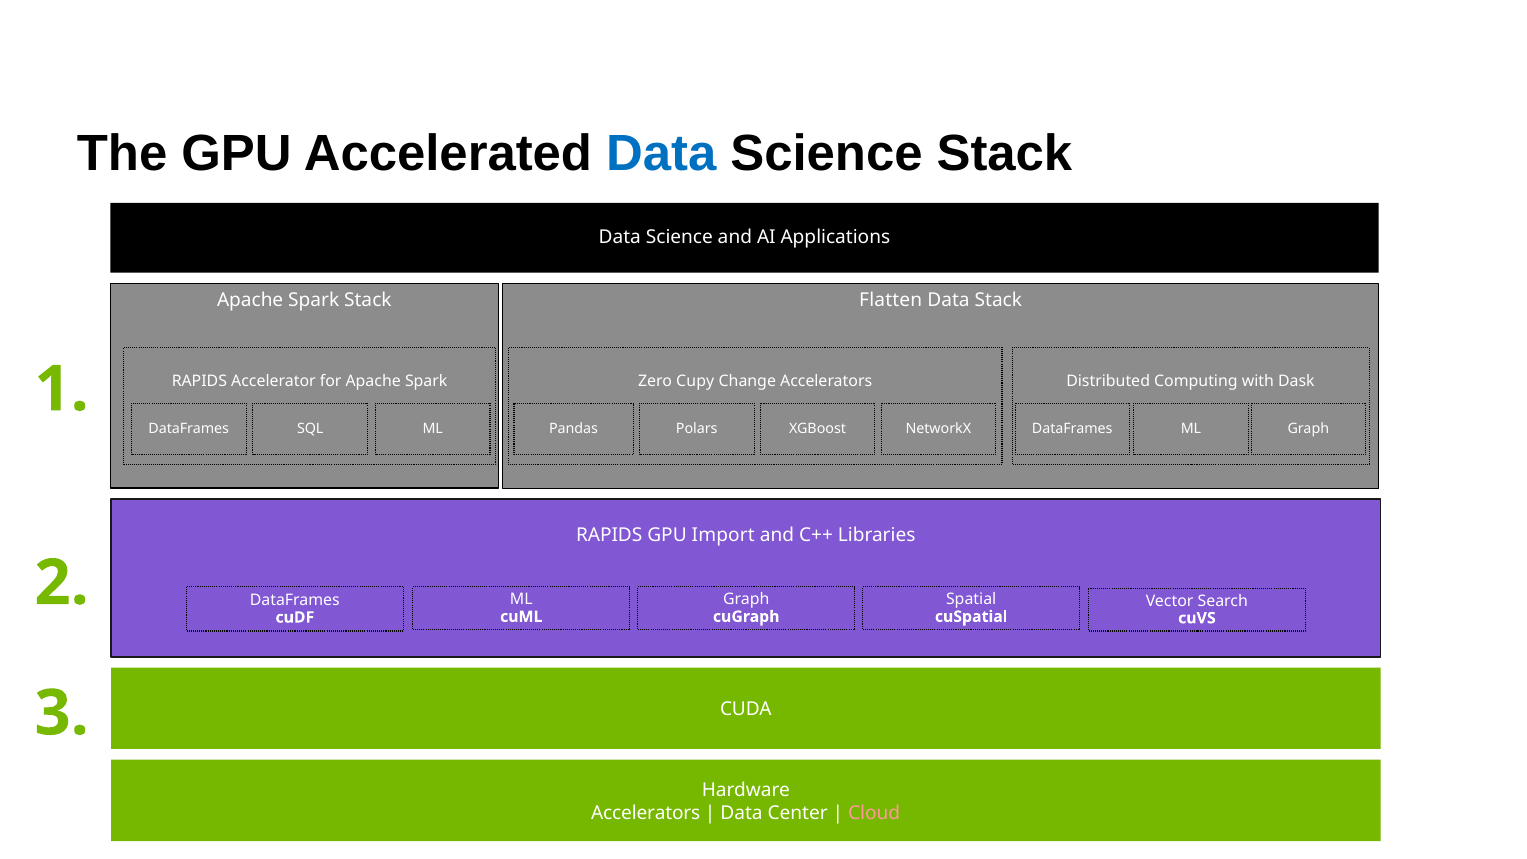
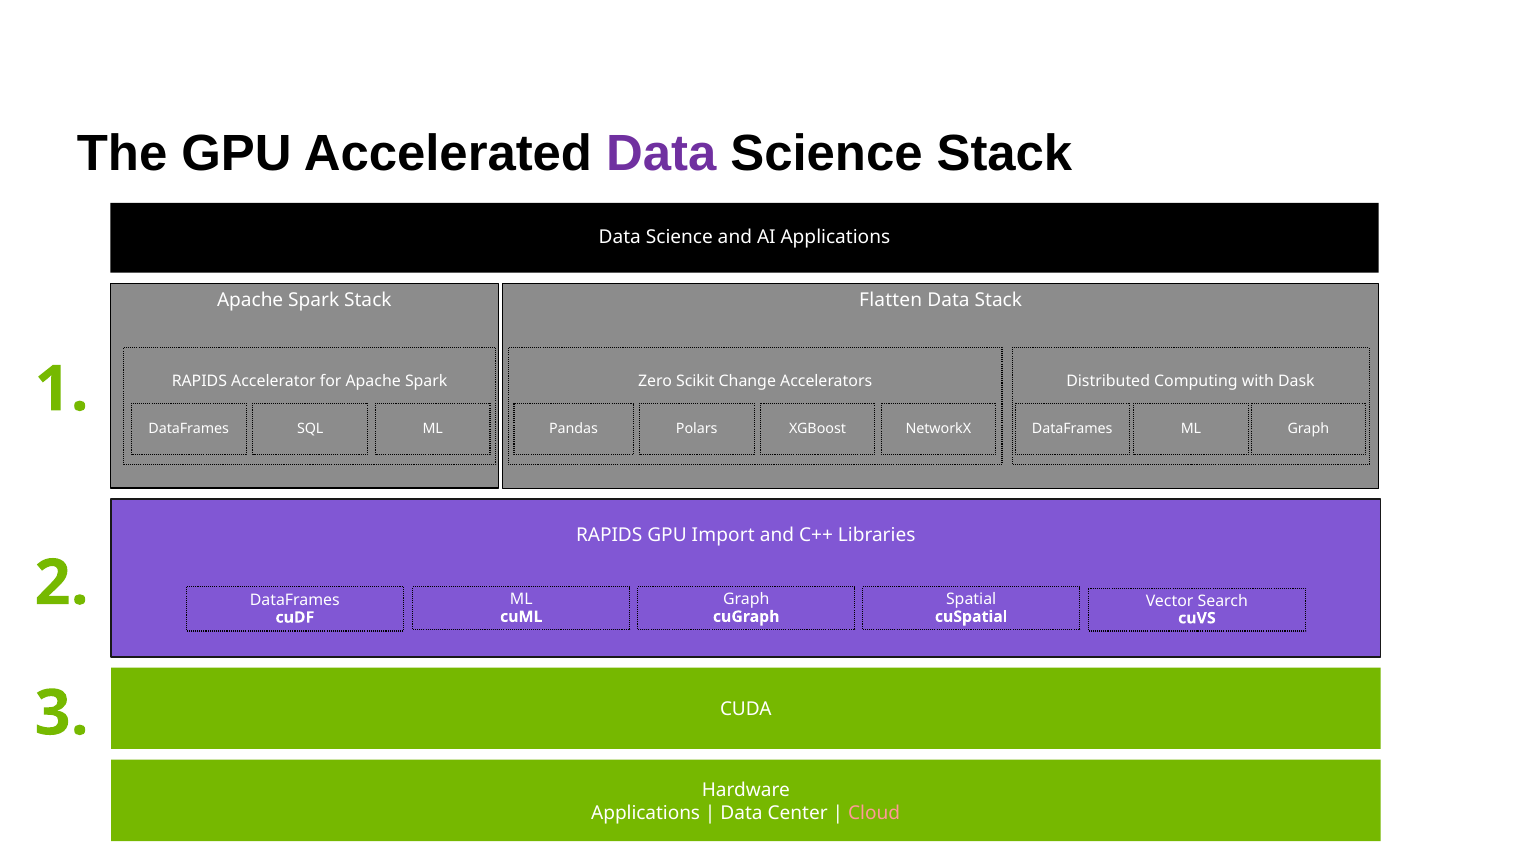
Data at (661, 153) colour: blue -> purple
Cupy: Cupy -> Scikit
Accelerators at (646, 813): Accelerators -> Applications
